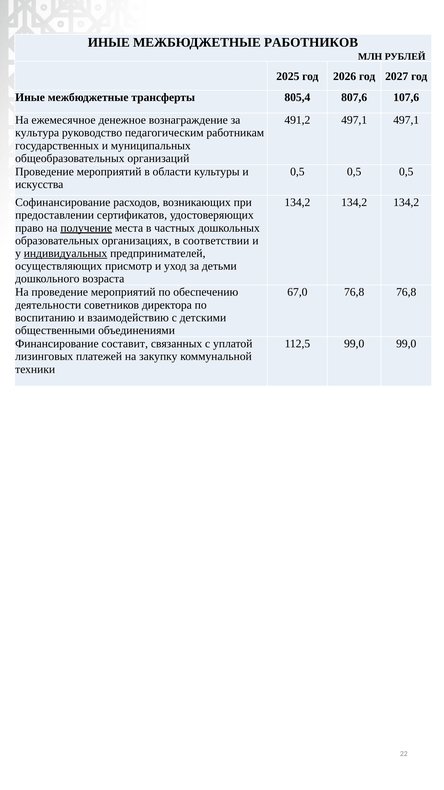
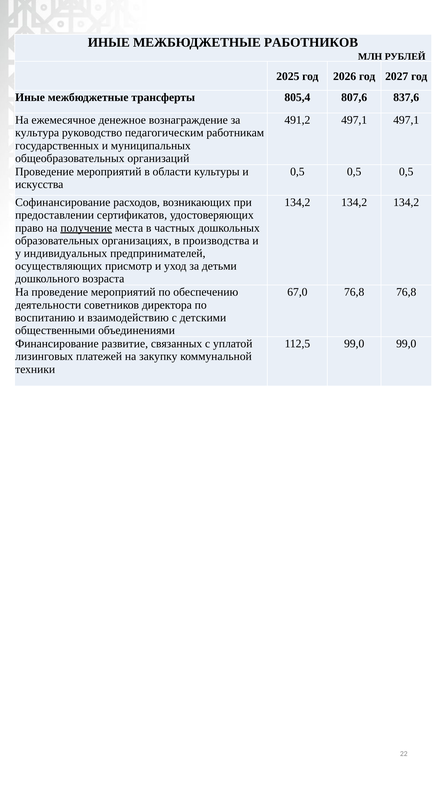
107,6: 107,6 -> 837,6
соответствии: соответствии -> производства
индивидуальных underline: present -> none
составит: составит -> развитие
